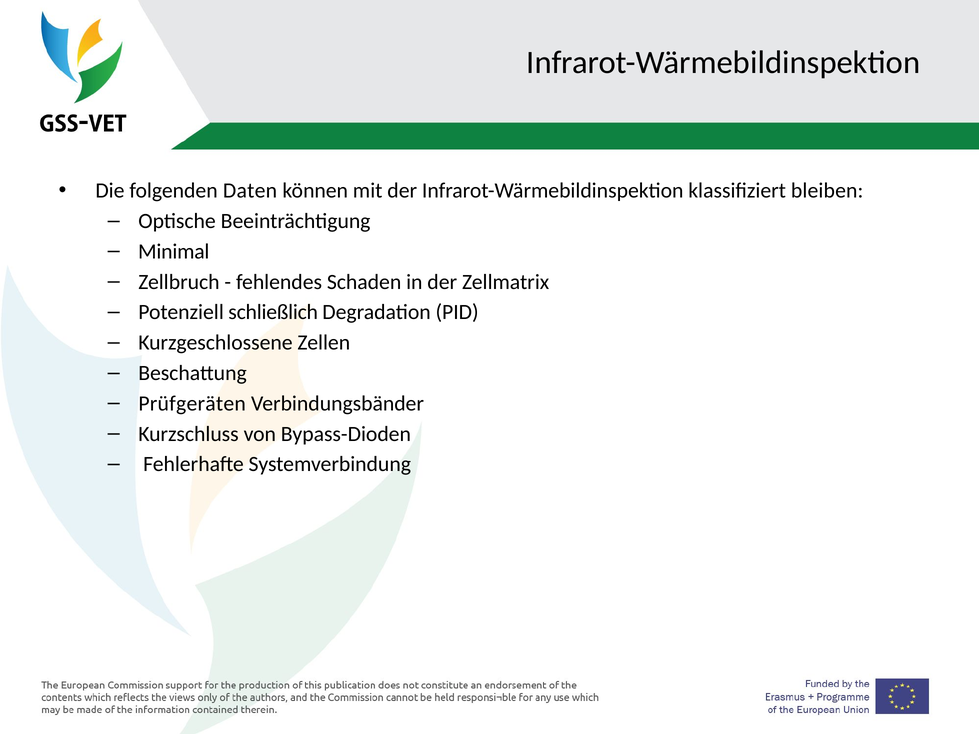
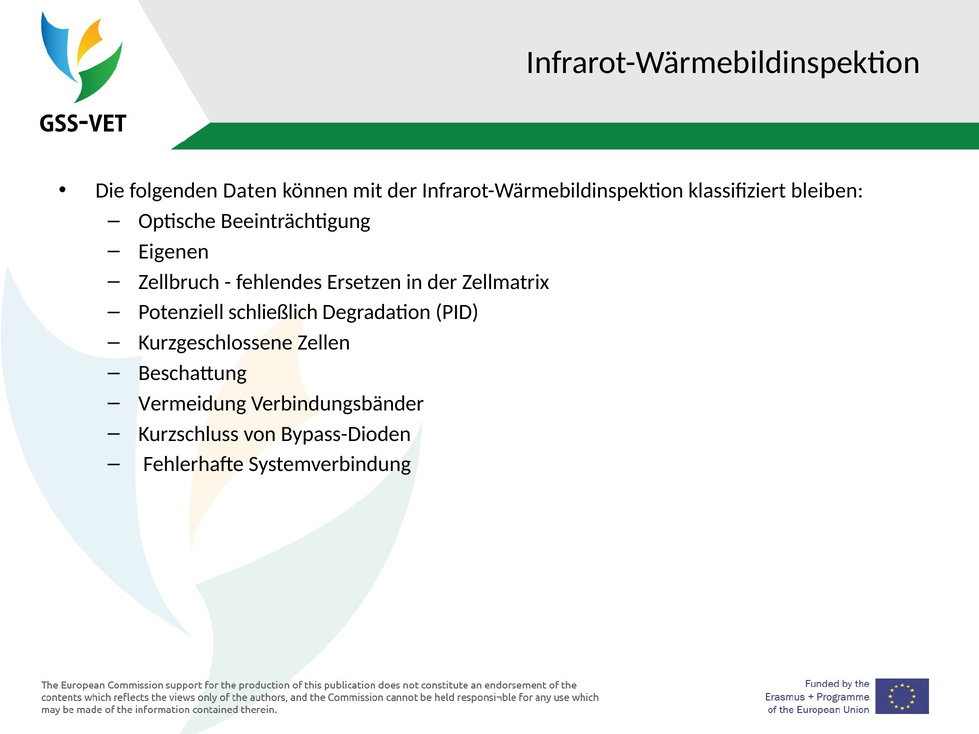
Minimal: Minimal -> Eigenen
Schaden: Schaden -> Ersetzen
Prüfgeräten: Prüfgeräten -> Vermeidung
